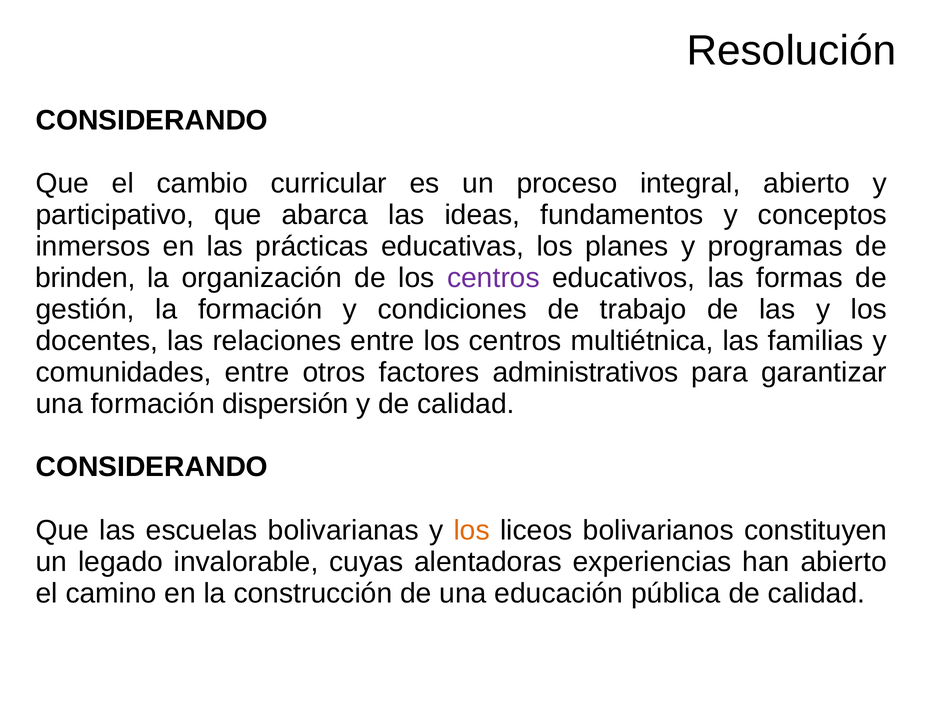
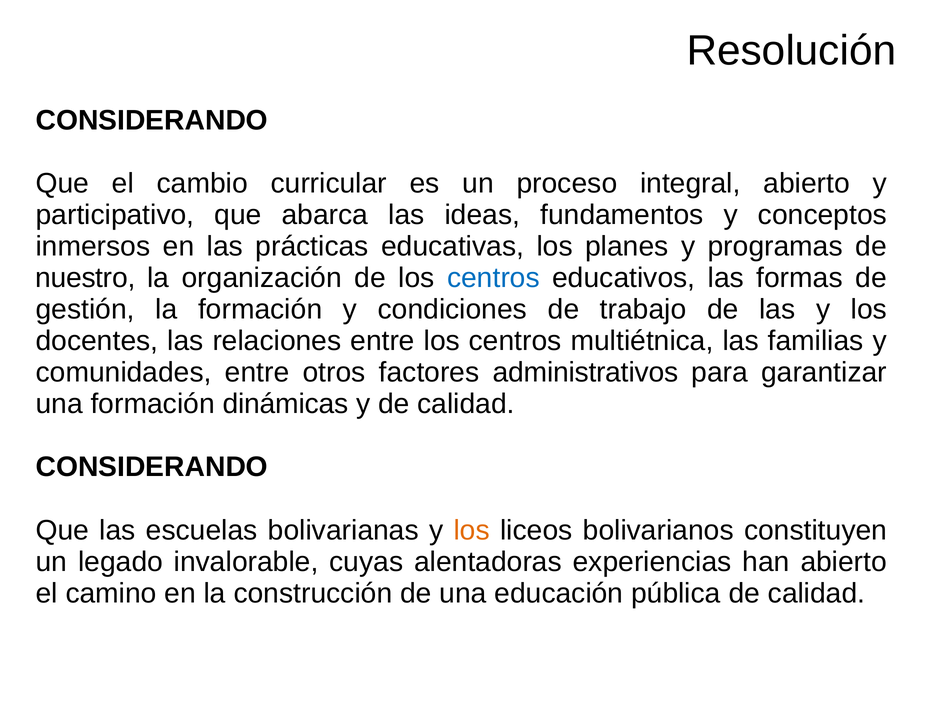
brinden: brinden -> nuestro
centros at (493, 278) colour: purple -> blue
dispersión: dispersión -> dinámicas
